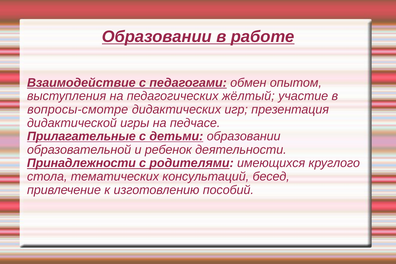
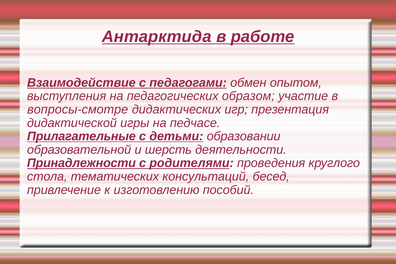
Образовании at (157, 37): Образовании -> Антарктида
жёлтый: жёлтый -> образом
ребенок: ребенок -> шерсть
имеющихся: имеющихся -> проведения
